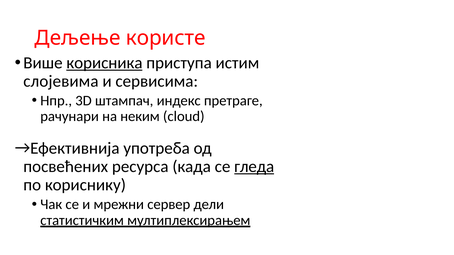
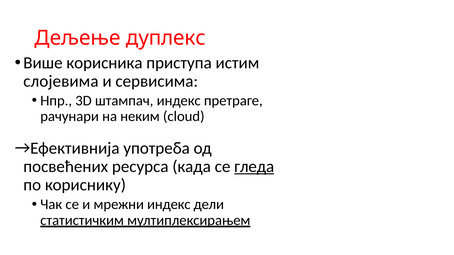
користе: користе -> дуплекс
корисника underline: present -> none
мрежни сервер: сервер -> индекс
